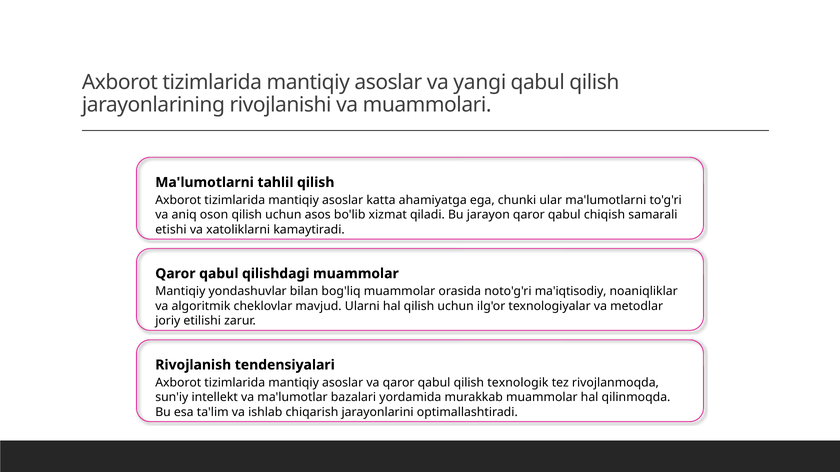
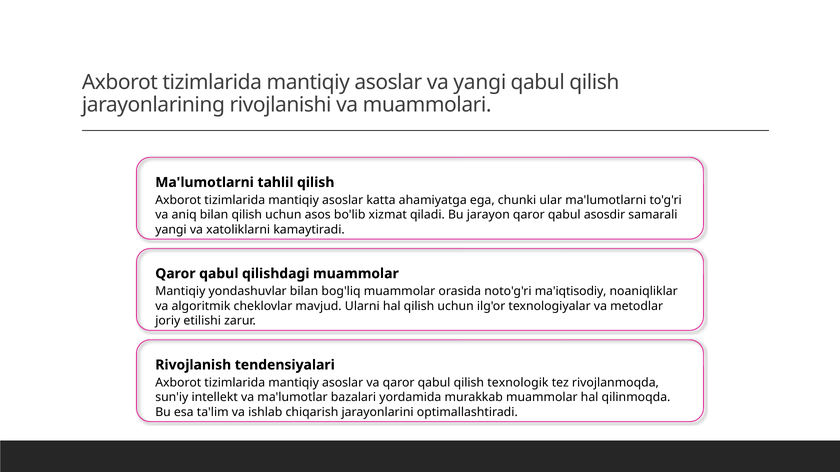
aniq oson: oson -> bilan
chiqish: chiqish -> asosdir
etishi at (171, 230): etishi -> yangi
